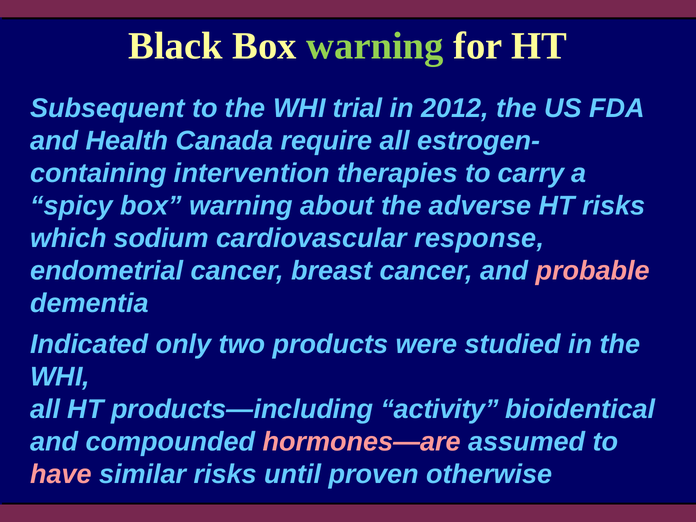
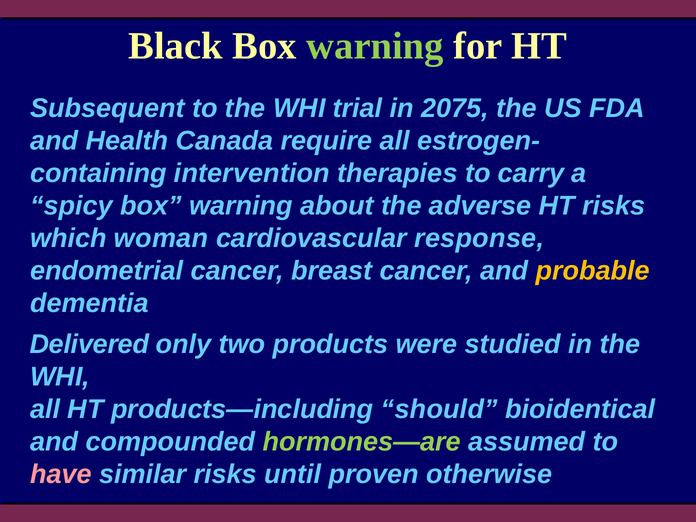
2012: 2012 -> 2075
sodium: sodium -> woman
probable colour: pink -> yellow
Indicated: Indicated -> Delivered
activity: activity -> should
hormones—are colour: pink -> light green
